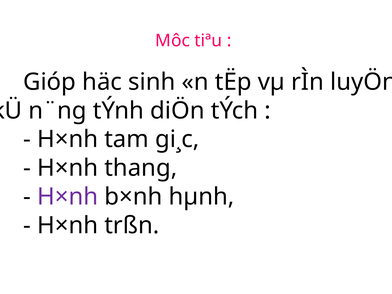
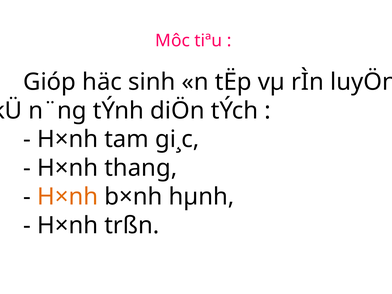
H×nh at (68, 197) colour: purple -> orange
